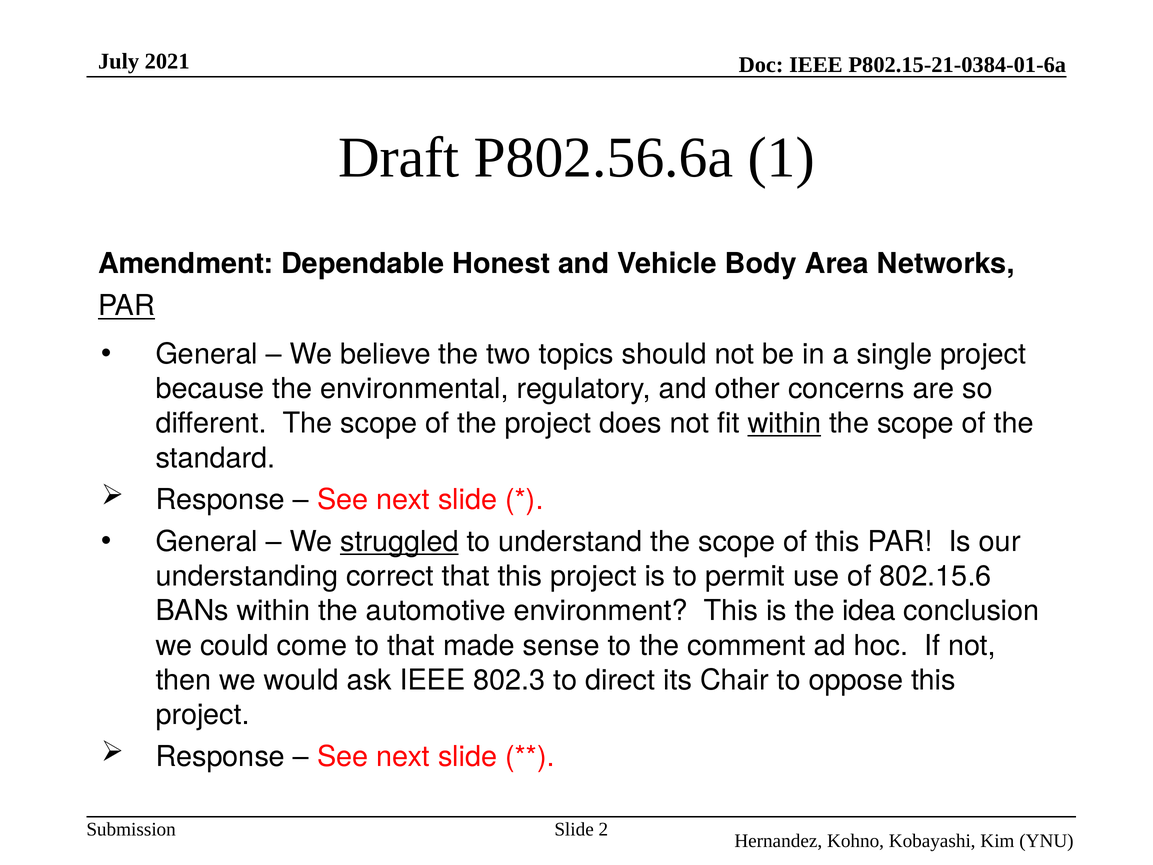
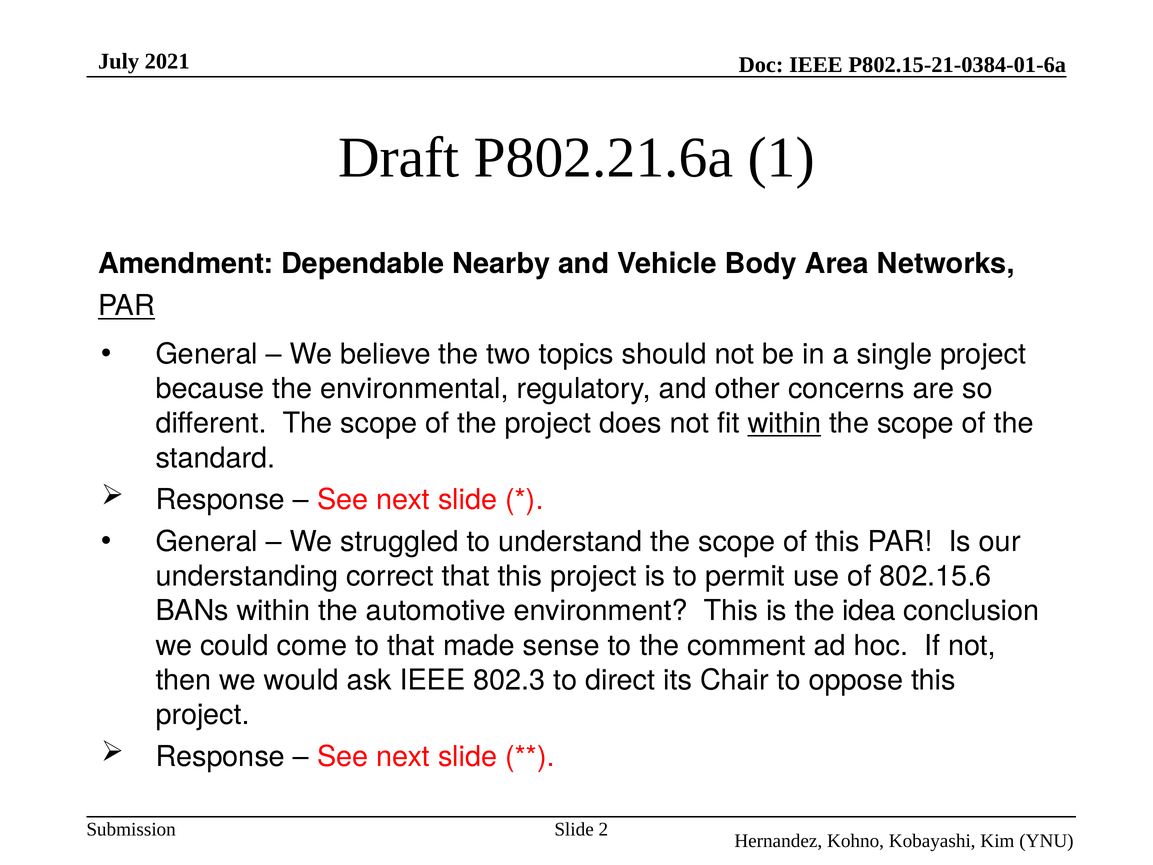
P802.56.6a: P802.56.6a -> P802.21.6a
Honest: Honest -> Nearby
struggled underline: present -> none
